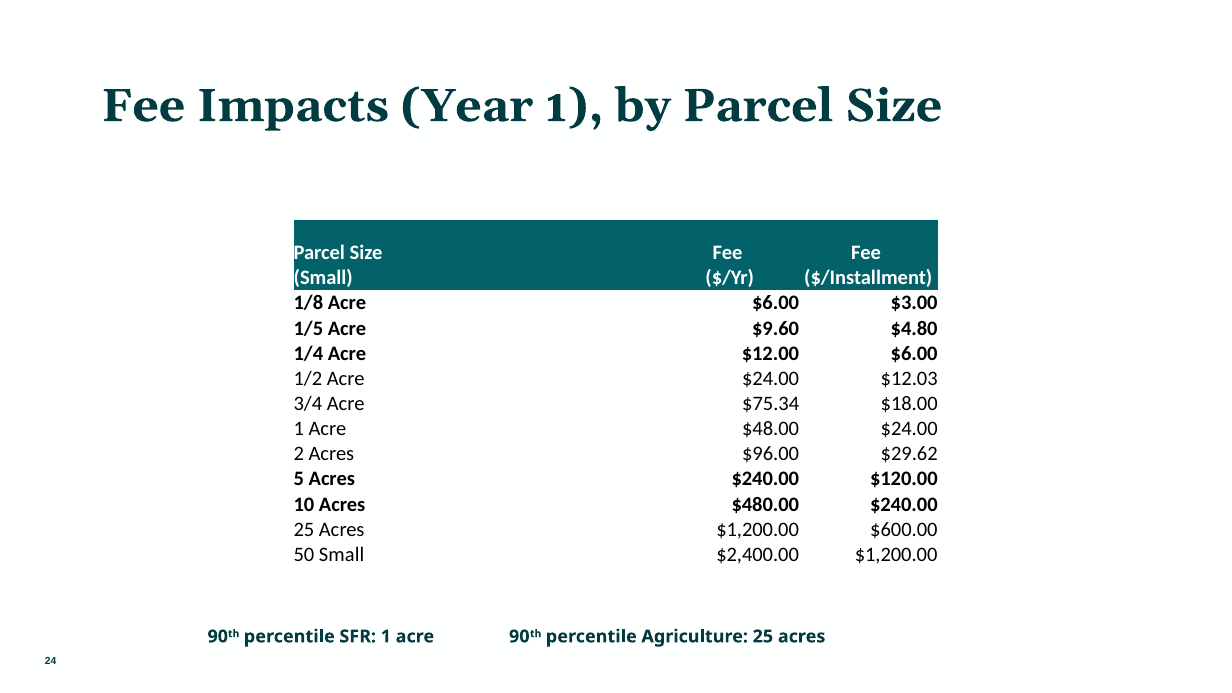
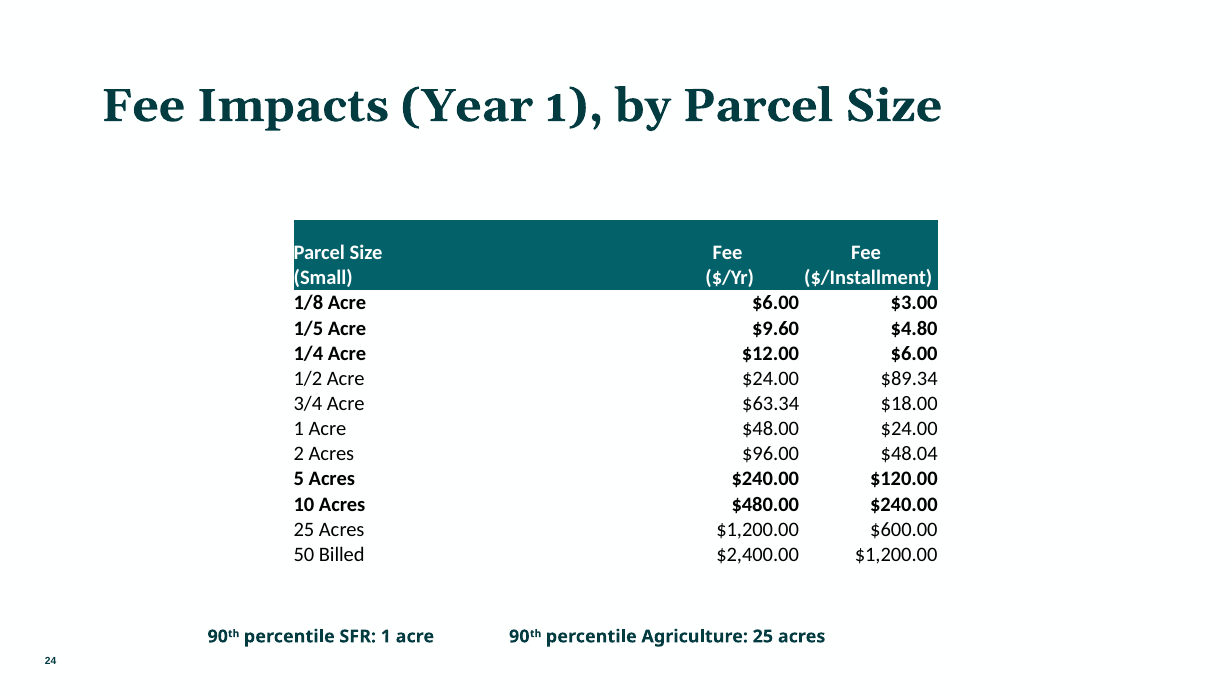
$12.03: $12.03 -> $89.34
$75.34: $75.34 -> $63.34
$29.62: $29.62 -> $48.04
50 Small: Small -> Billed
